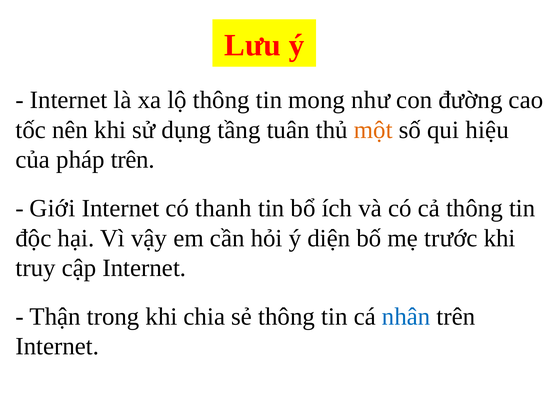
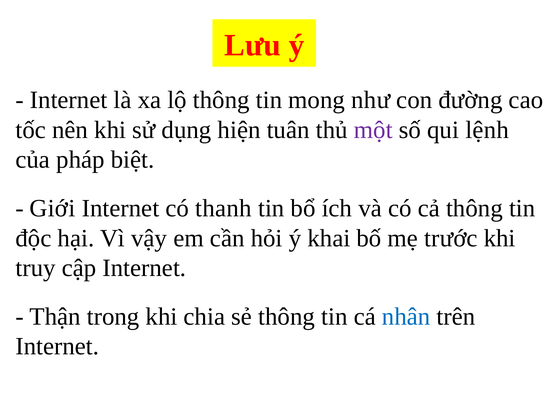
tầng: tầng -> hiện
một colour: orange -> purple
hiệu: hiệu -> lệnh
pháp trên: trên -> biệt
diện: diện -> khai
